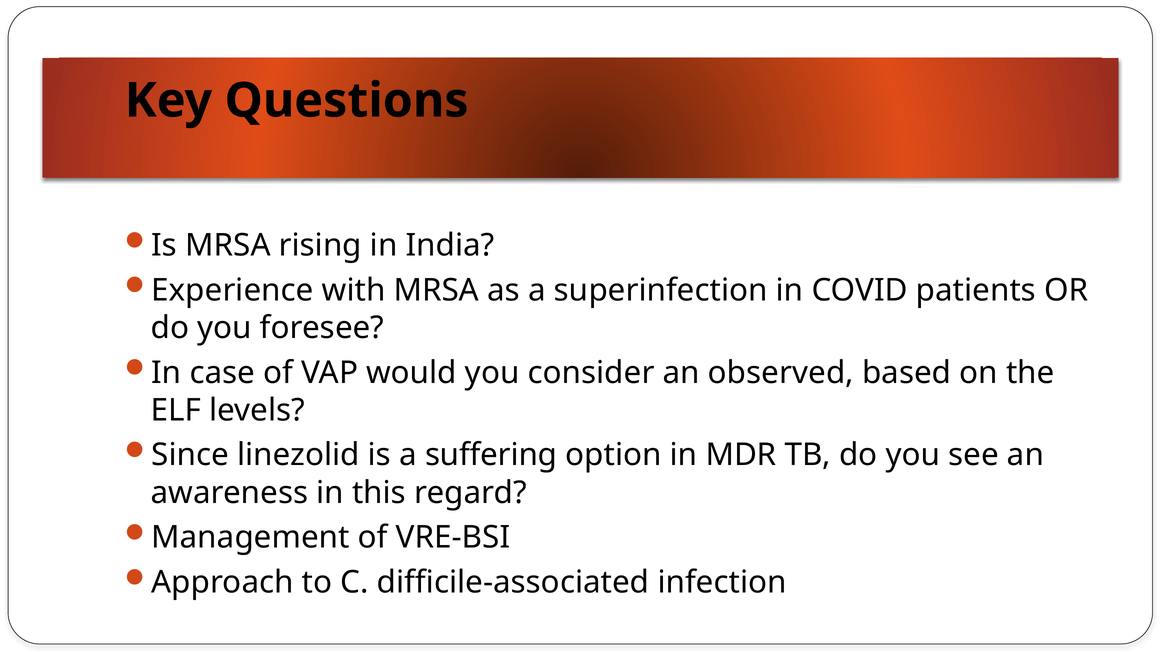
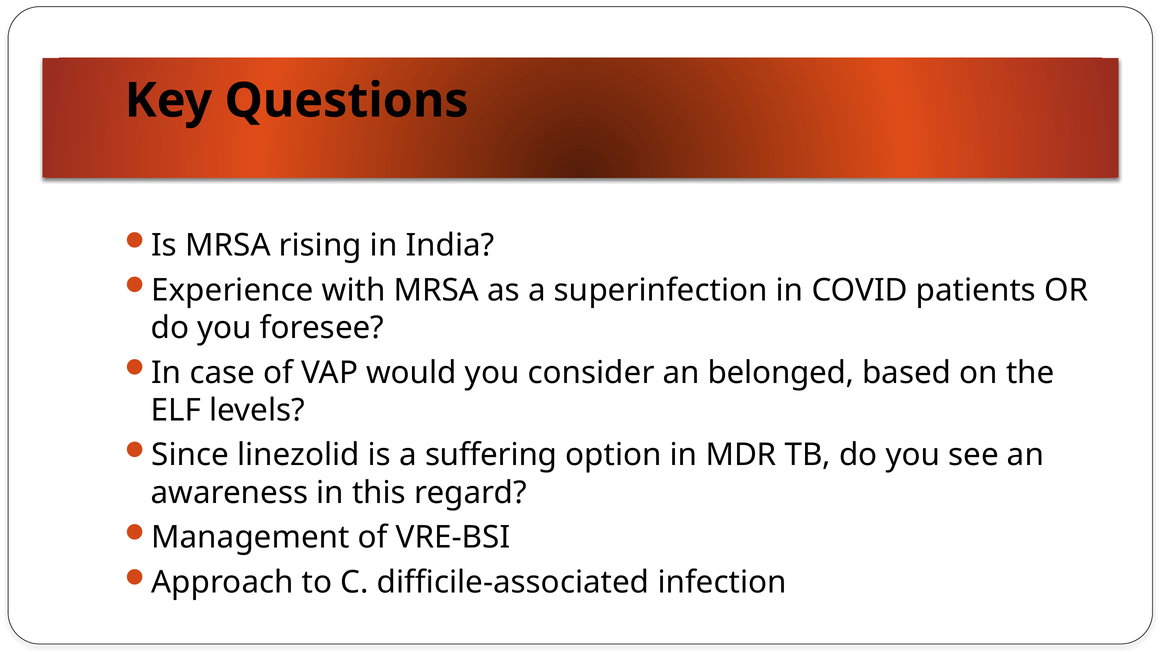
observed: observed -> belonged
